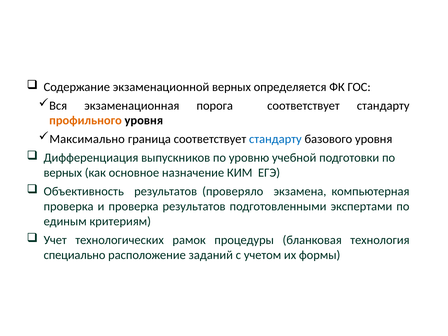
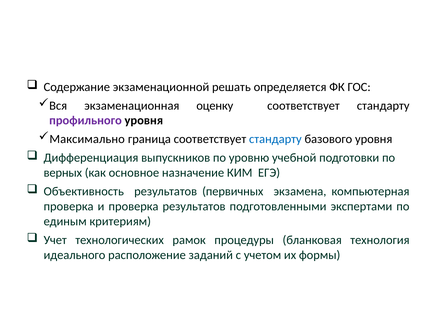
экзаменационной верных: верных -> решать
порога: порога -> оценку
профильного colour: orange -> purple
проверяло: проверяло -> первичных
специально: специально -> идеального
